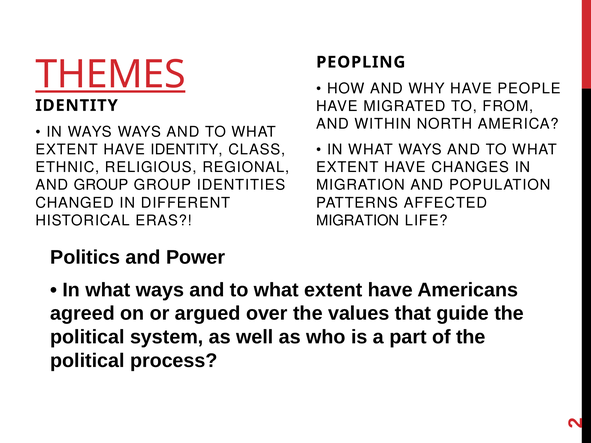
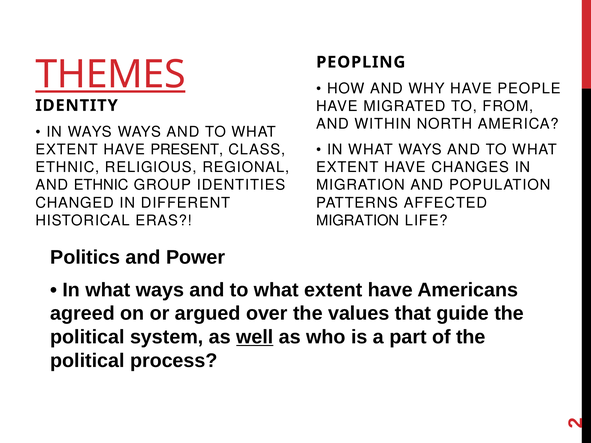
HAVE IDENTITY: IDENTITY -> PRESENT
AND GROUP: GROUP -> ETHNIC
well underline: none -> present
